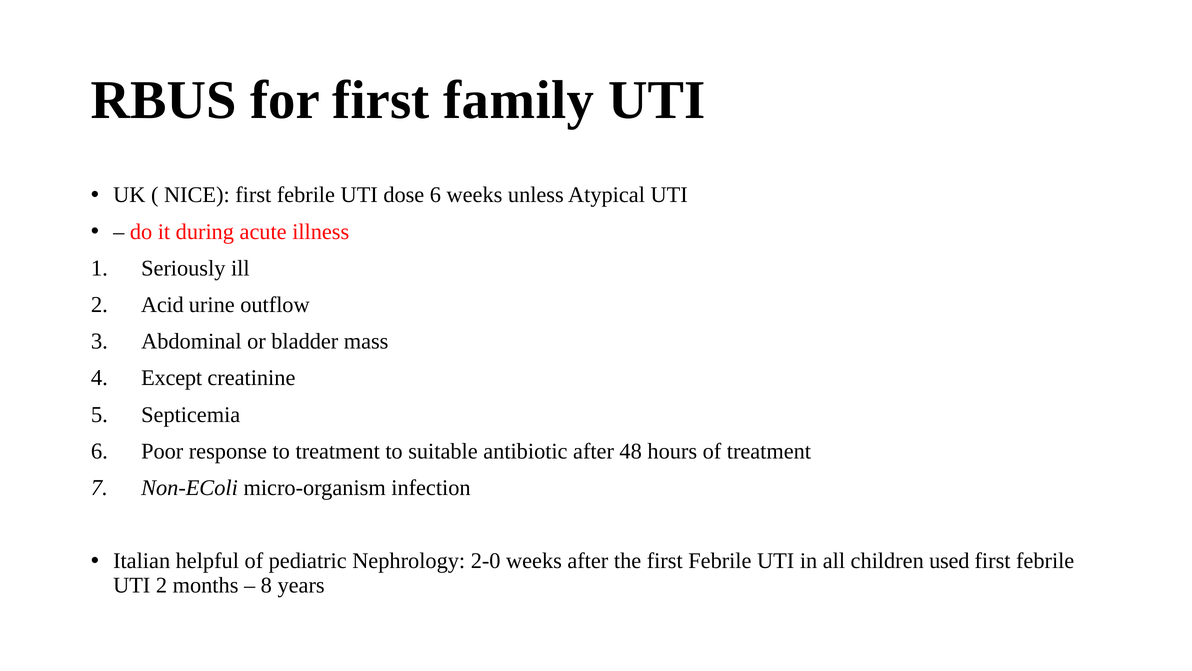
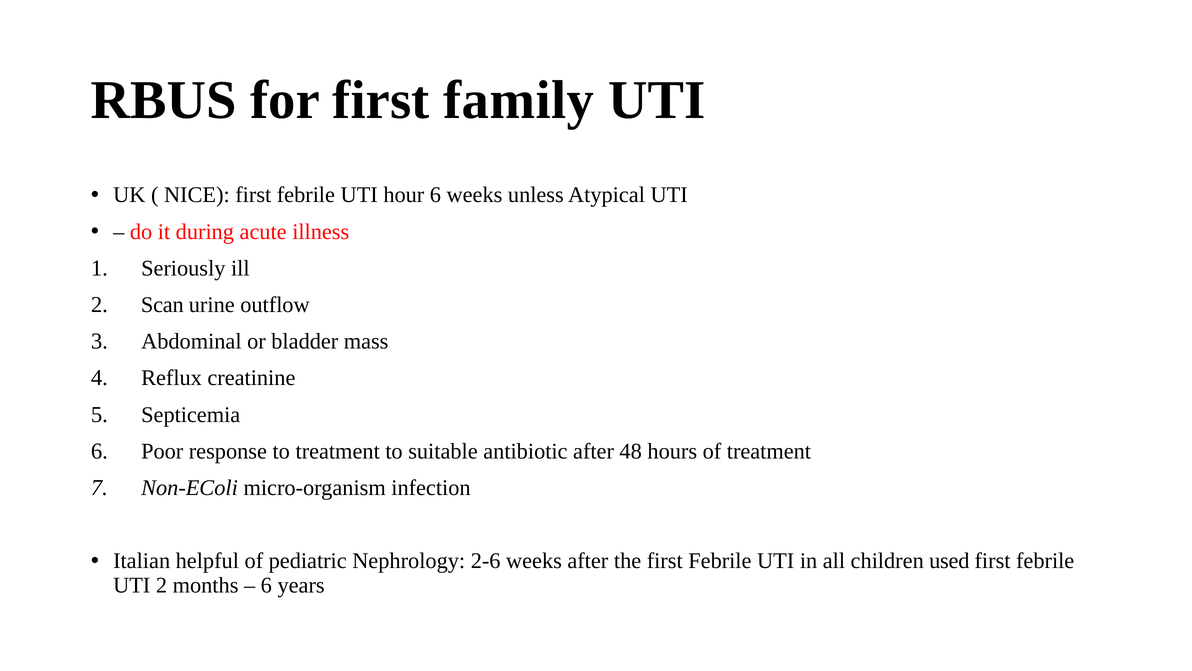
dose: dose -> hour
Acid: Acid -> Scan
Except: Except -> Reflux
2-0: 2-0 -> 2-6
8 at (266, 585): 8 -> 6
